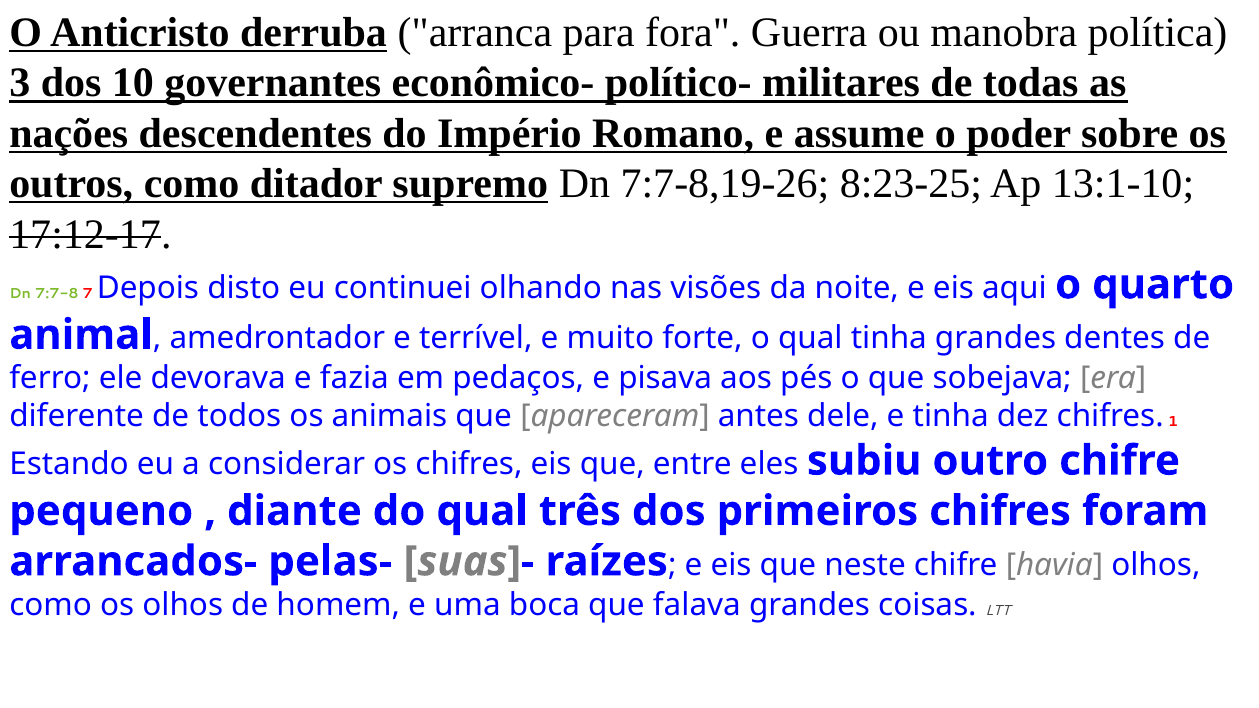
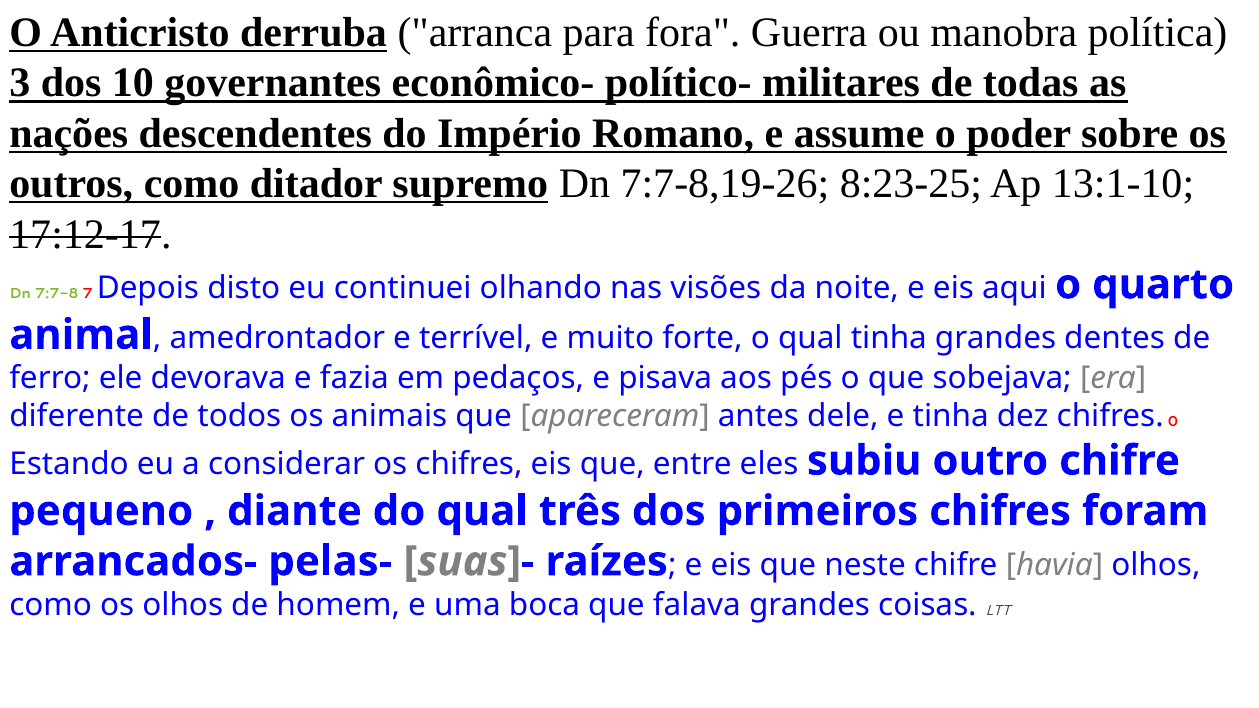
1: 1 -> 0
